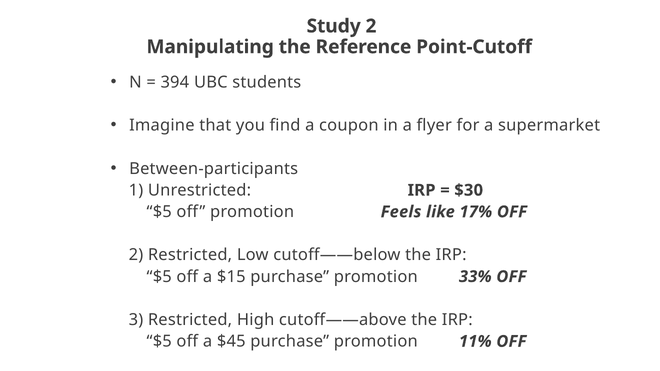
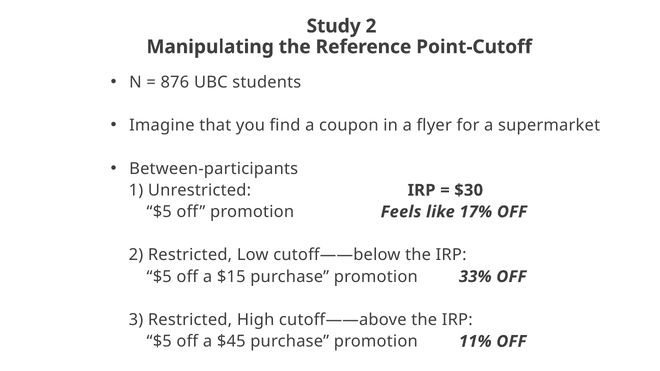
394: 394 -> 876
